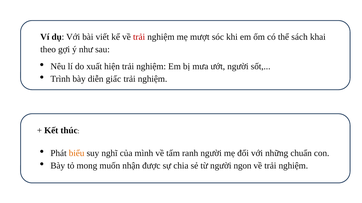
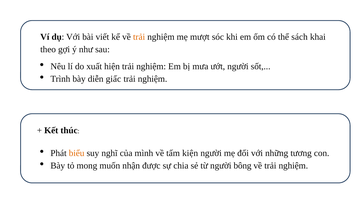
trải at (139, 37) colour: red -> orange
ranh: ranh -> kiện
chuẩn: chuẩn -> tương
ngon: ngon -> bông
